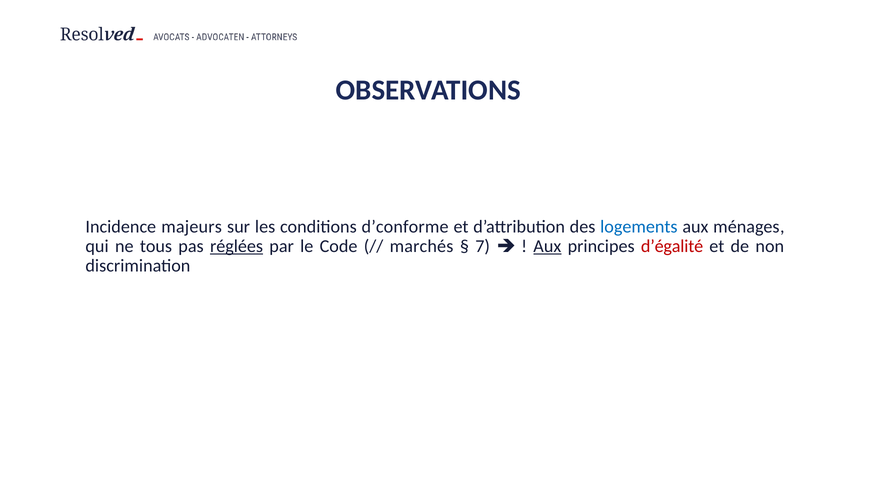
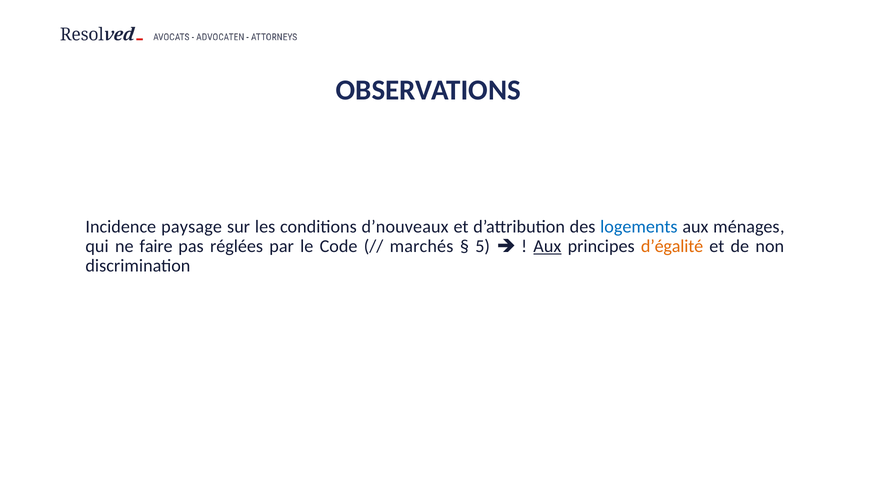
majeurs: majeurs -> paysage
d’conforme: d’conforme -> d’nouveaux
tous: tous -> faire
réglées underline: present -> none
7: 7 -> 5
d’égalité colour: red -> orange
